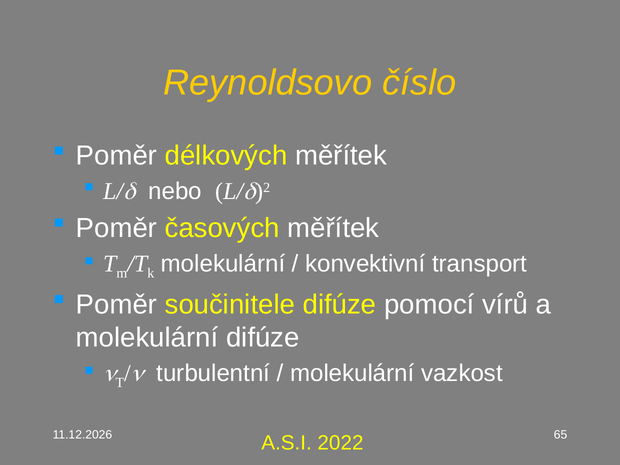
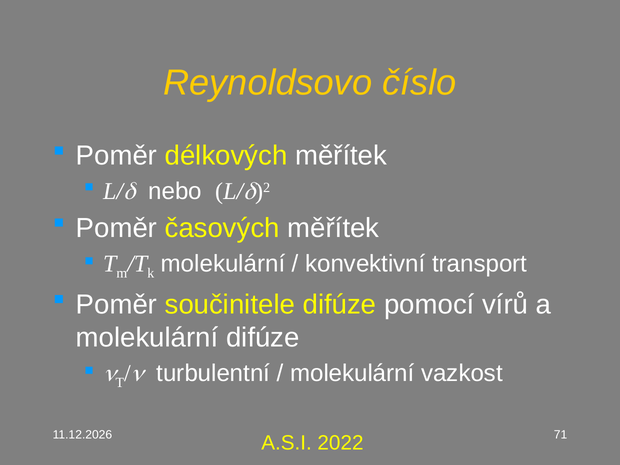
65: 65 -> 71
